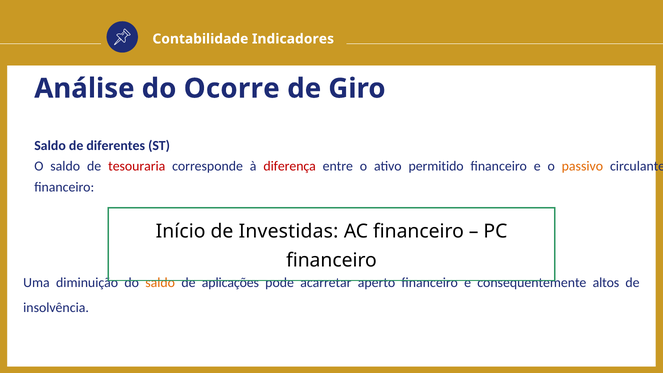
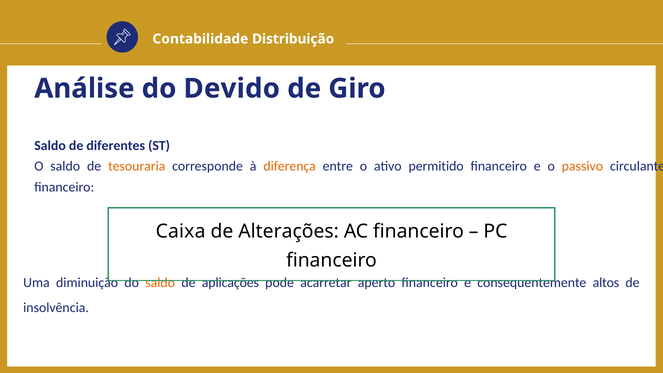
Indicadores: Indicadores -> Distribuição
Ocorre: Ocorre -> Devido
tesouraria colour: red -> orange
diferença colour: red -> orange
Início: Início -> Caixa
Investidas: Investidas -> Alterações
